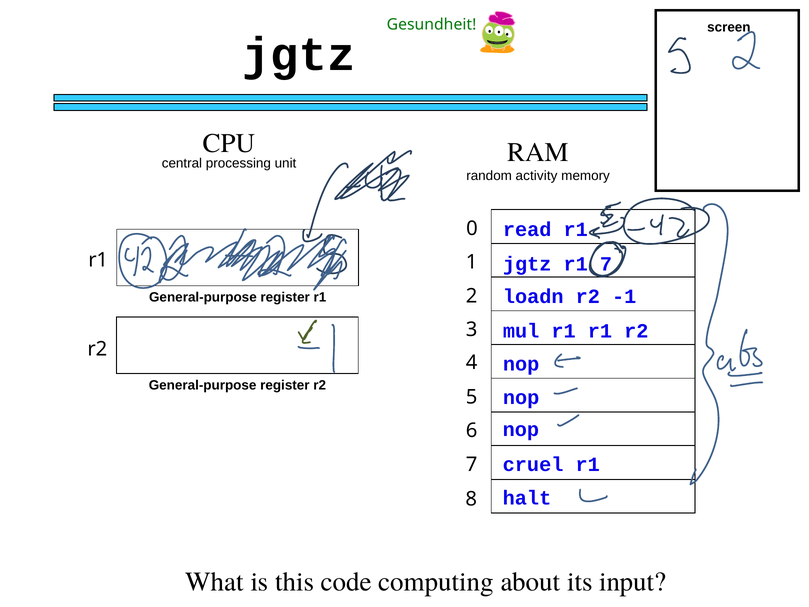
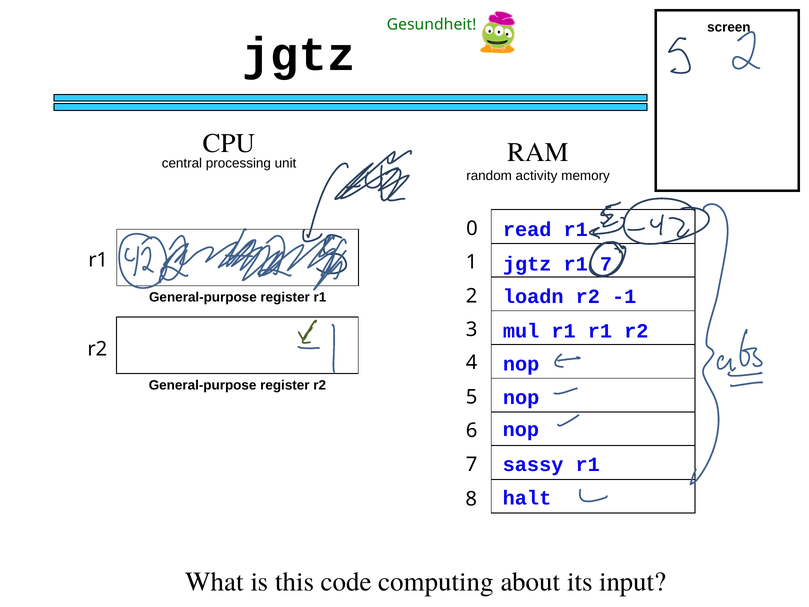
cruel: cruel -> sassy
